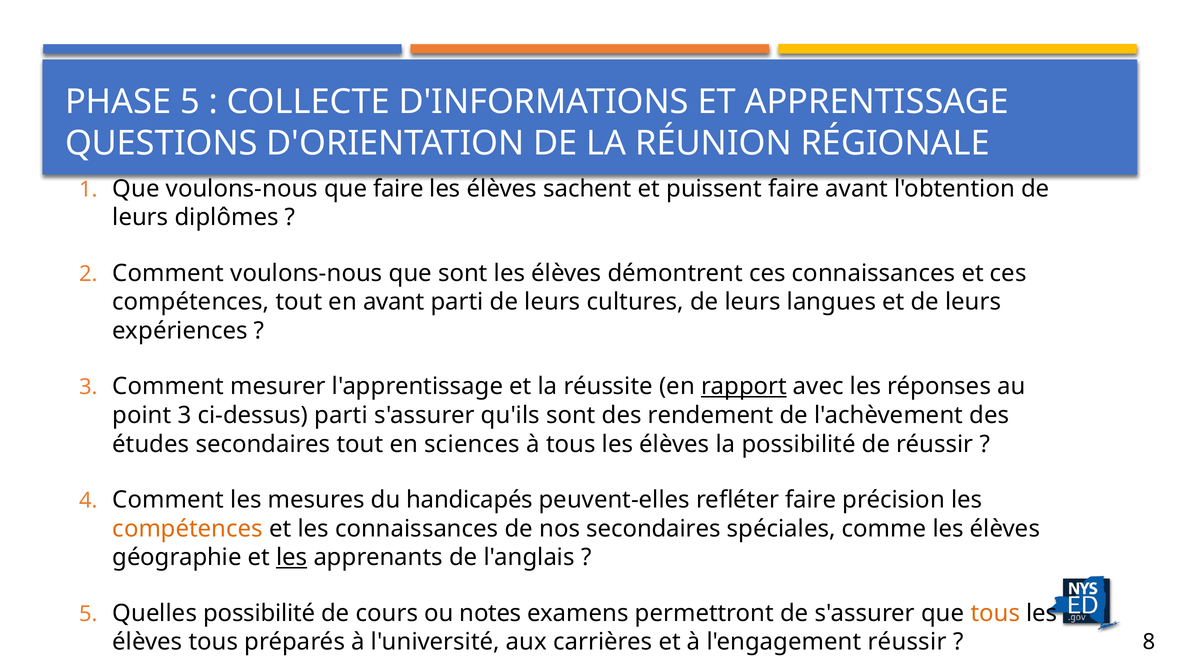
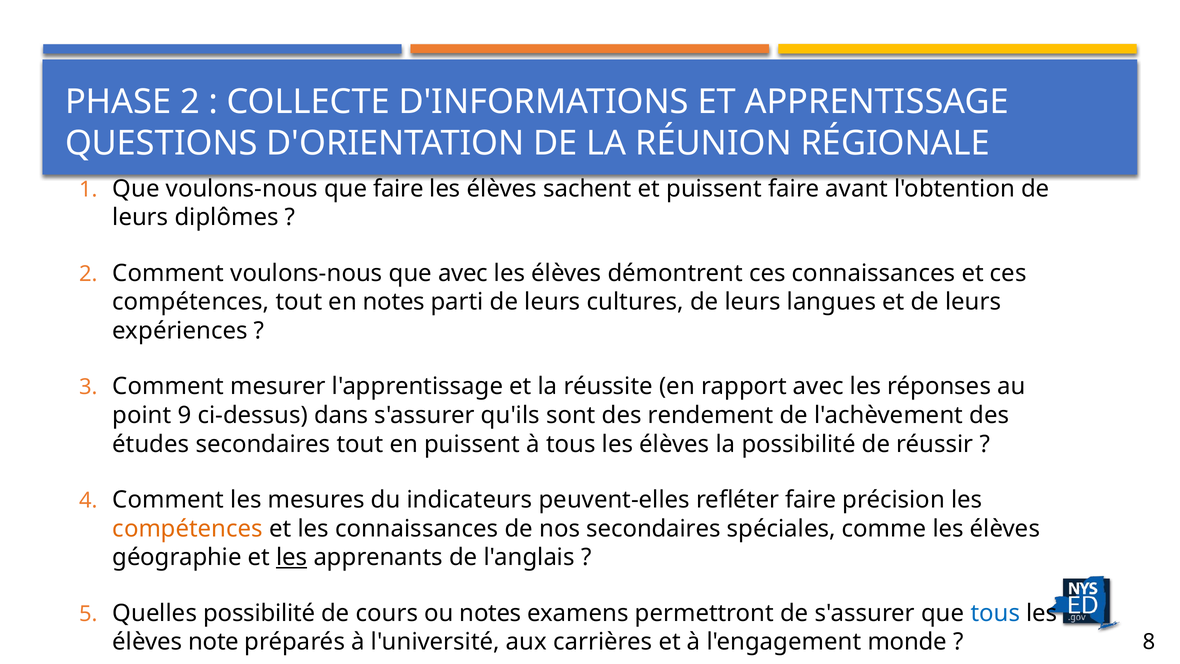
PHASE 5: 5 -> 2
que sont: sont -> avec
en avant: avant -> notes
rapport underline: present -> none
point 3: 3 -> 9
ci-dessus parti: parti -> dans
en sciences: sciences -> puissent
handicapés: handicapés -> indicateurs
tous at (995, 613) colour: orange -> blue
élèves tous: tous -> note
l'engagement réussir: réussir -> monde
